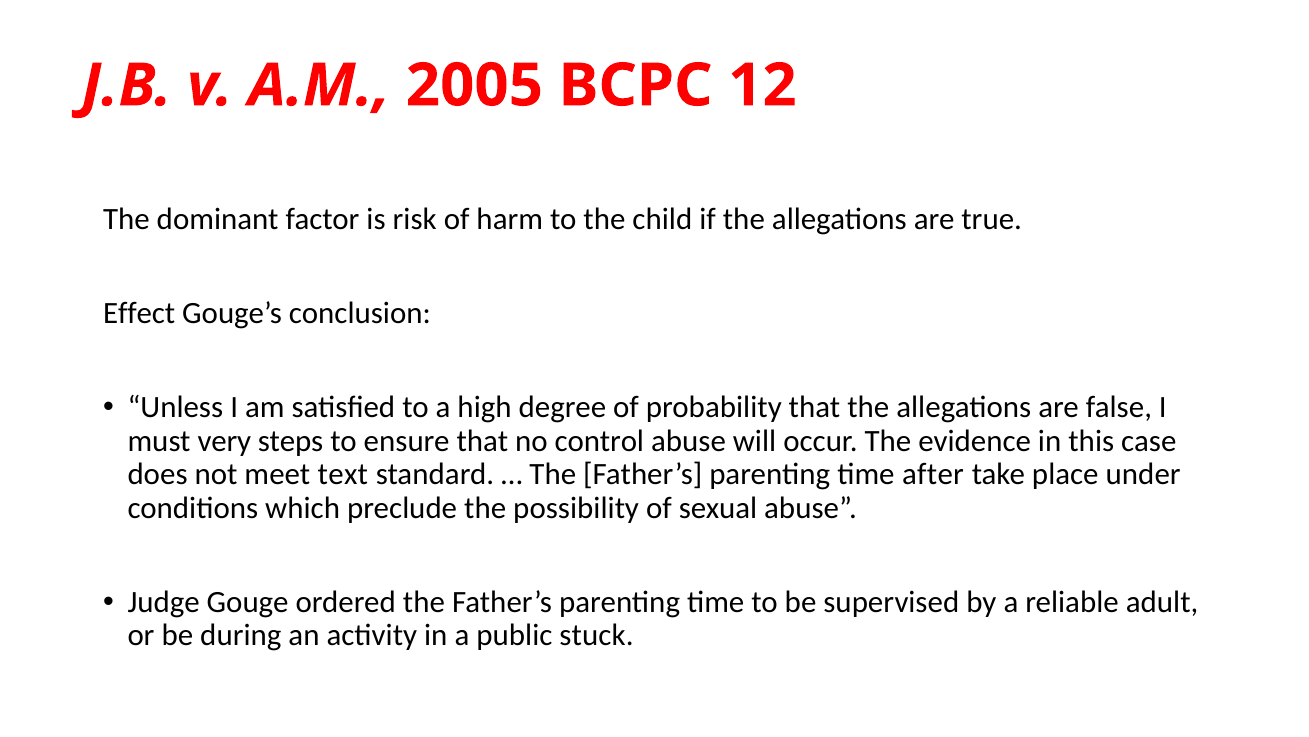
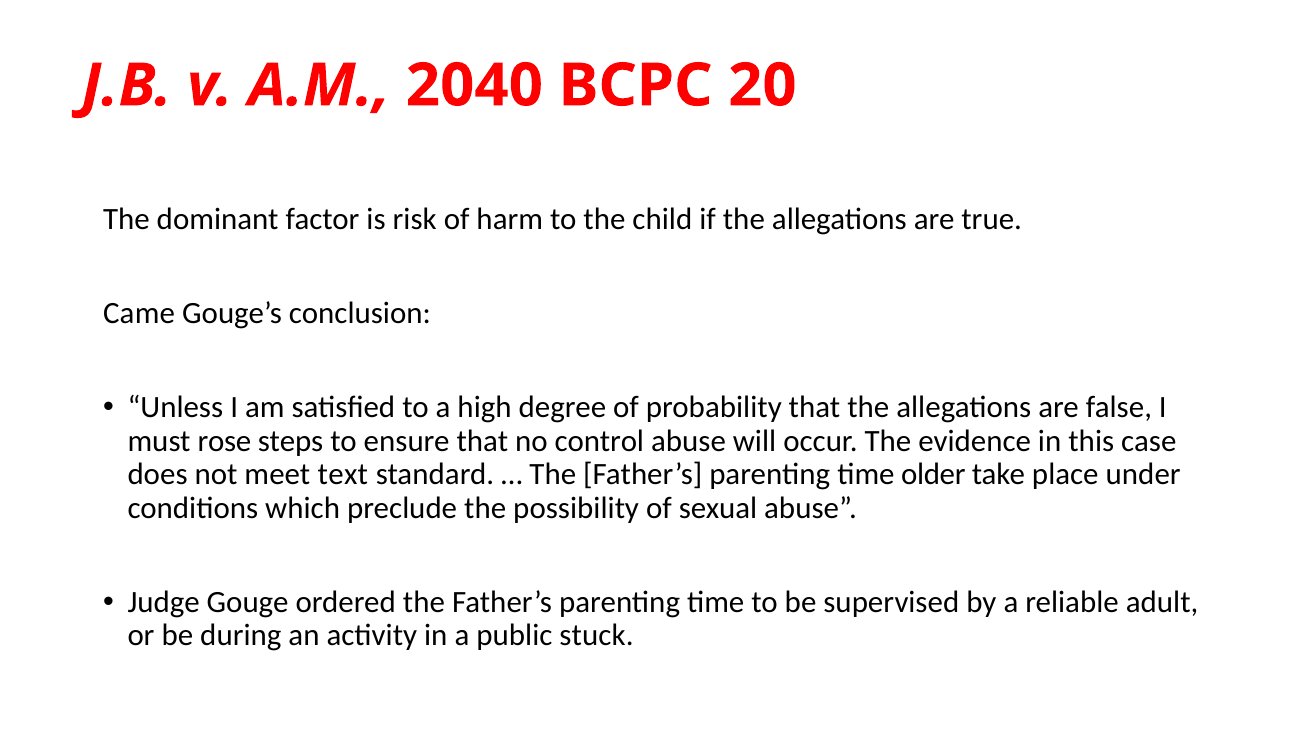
2005: 2005 -> 2040
12: 12 -> 20
Effect: Effect -> Came
very: very -> rose
after: after -> older
